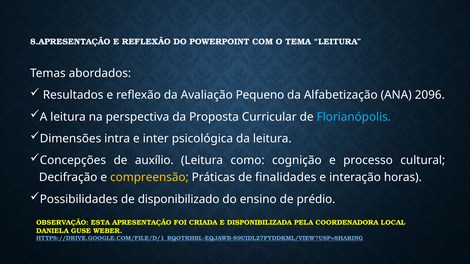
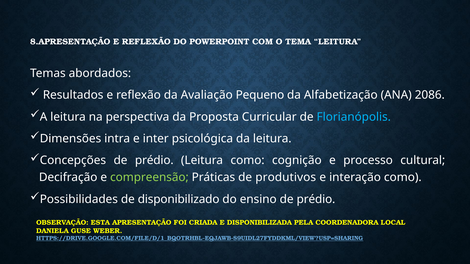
2096: 2096 -> 2086
Concepções de auxílio: auxílio -> prédio
compreensão colour: yellow -> light green
finalidades: finalidades -> produtivos
interação horas: horas -> como
